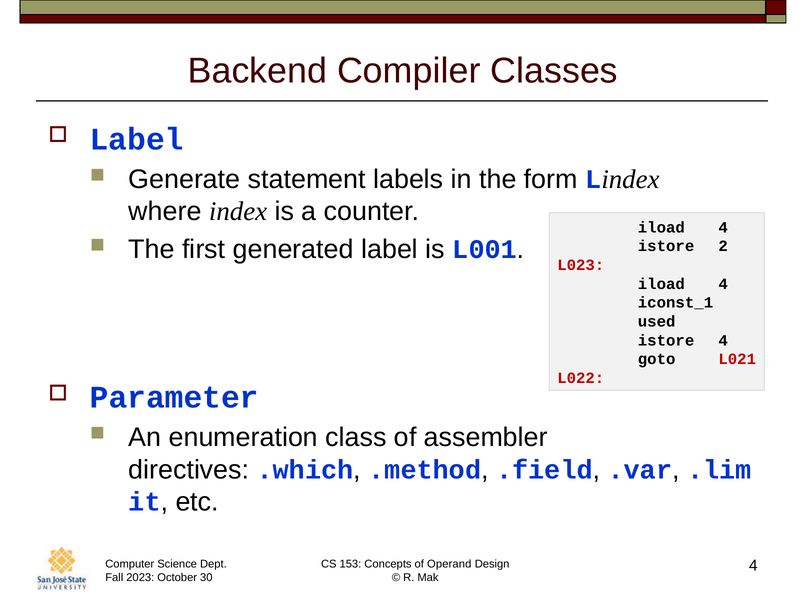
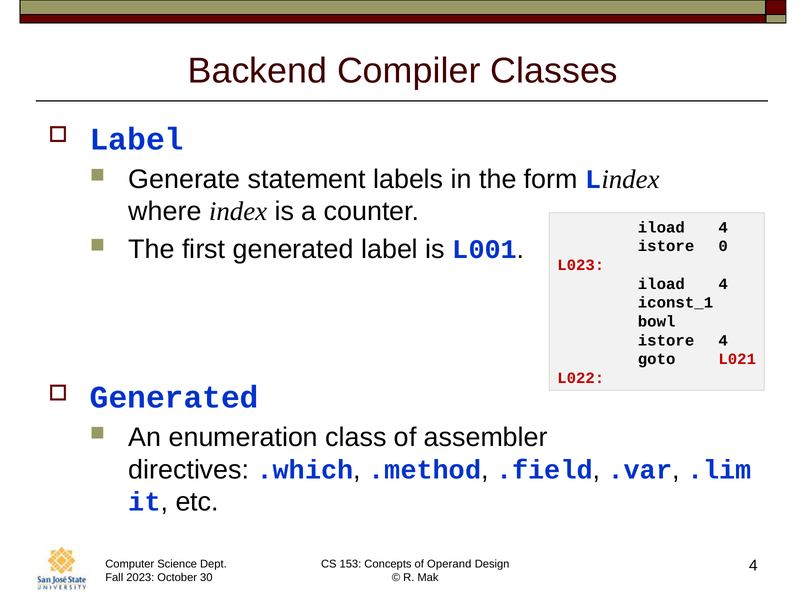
2: 2 -> 0
used: used -> bowl
Parameter at (174, 397): Parameter -> Generated
